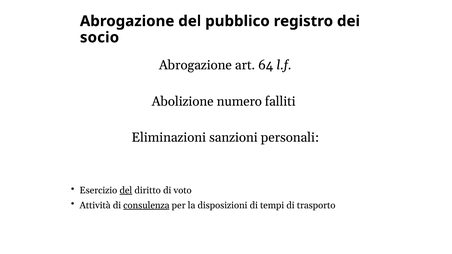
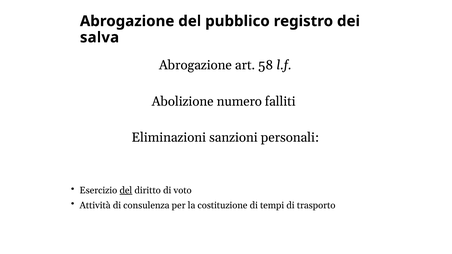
socio: socio -> salva
64: 64 -> 58
consulenza underline: present -> none
disposizioni: disposizioni -> costituzione
